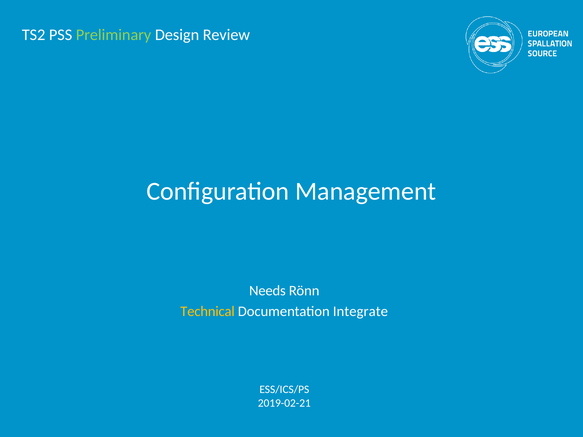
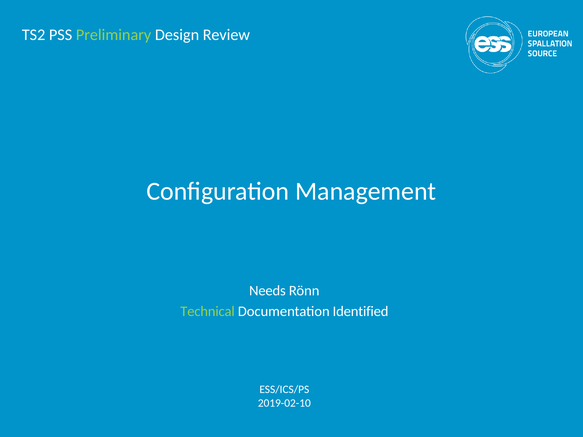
Technical colour: yellow -> light green
Integrate: Integrate -> Identified
2019-02-21: 2019-02-21 -> 2019-02-10
